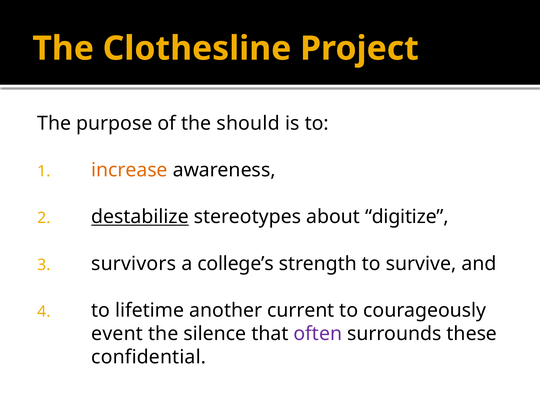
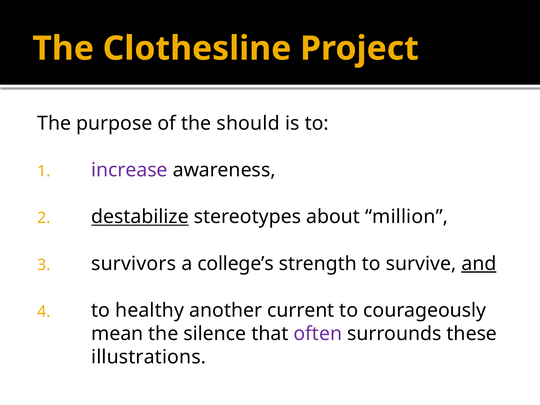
increase colour: orange -> purple
digitize: digitize -> million
and underline: none -> present
lifetime: lifetime -> healthy
event: event -> mean
confidential: confidential -> illustrations
